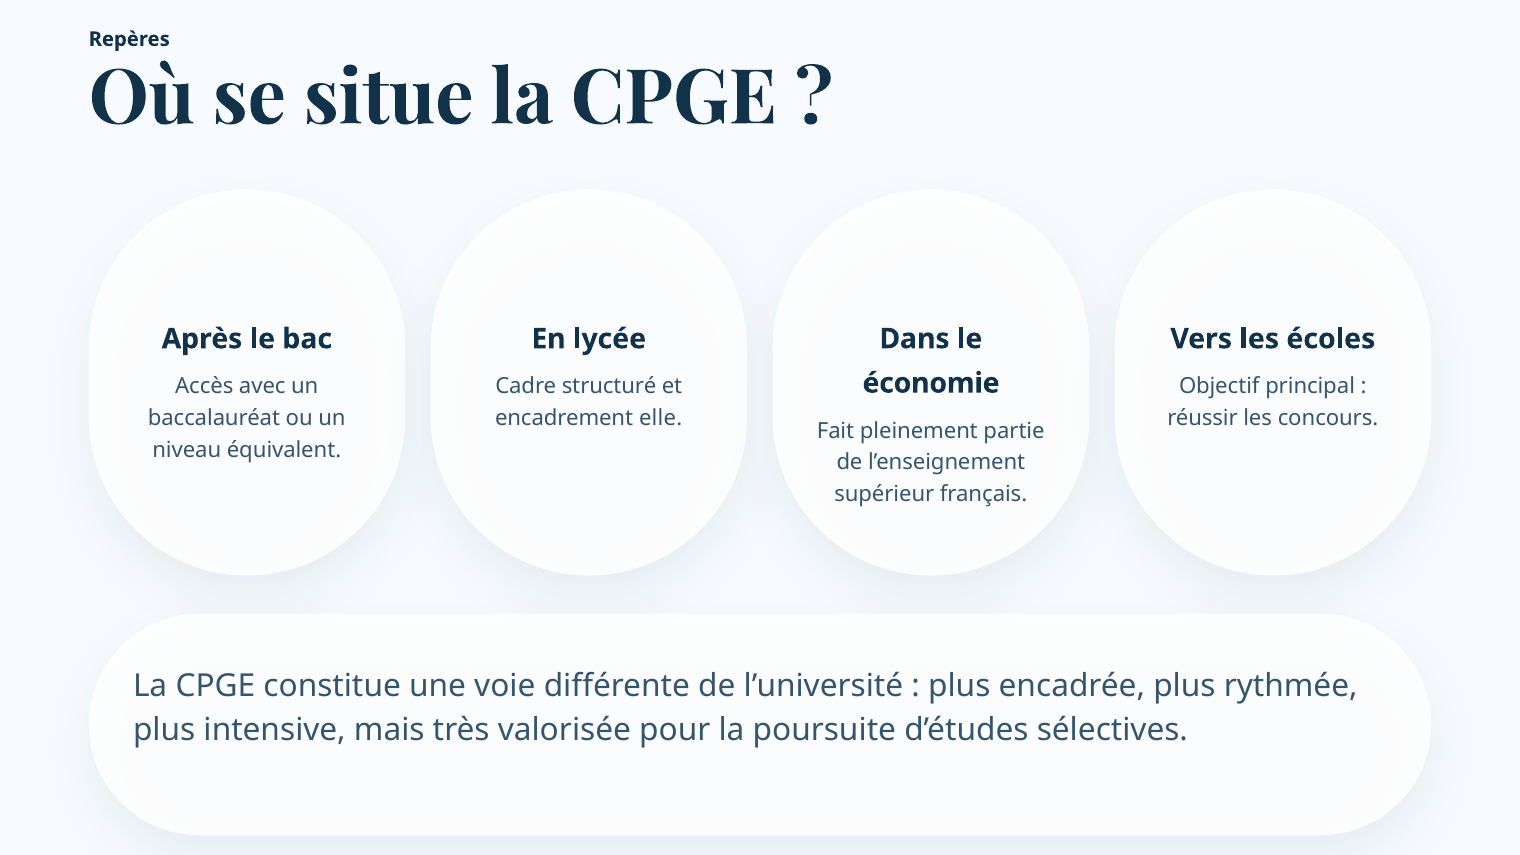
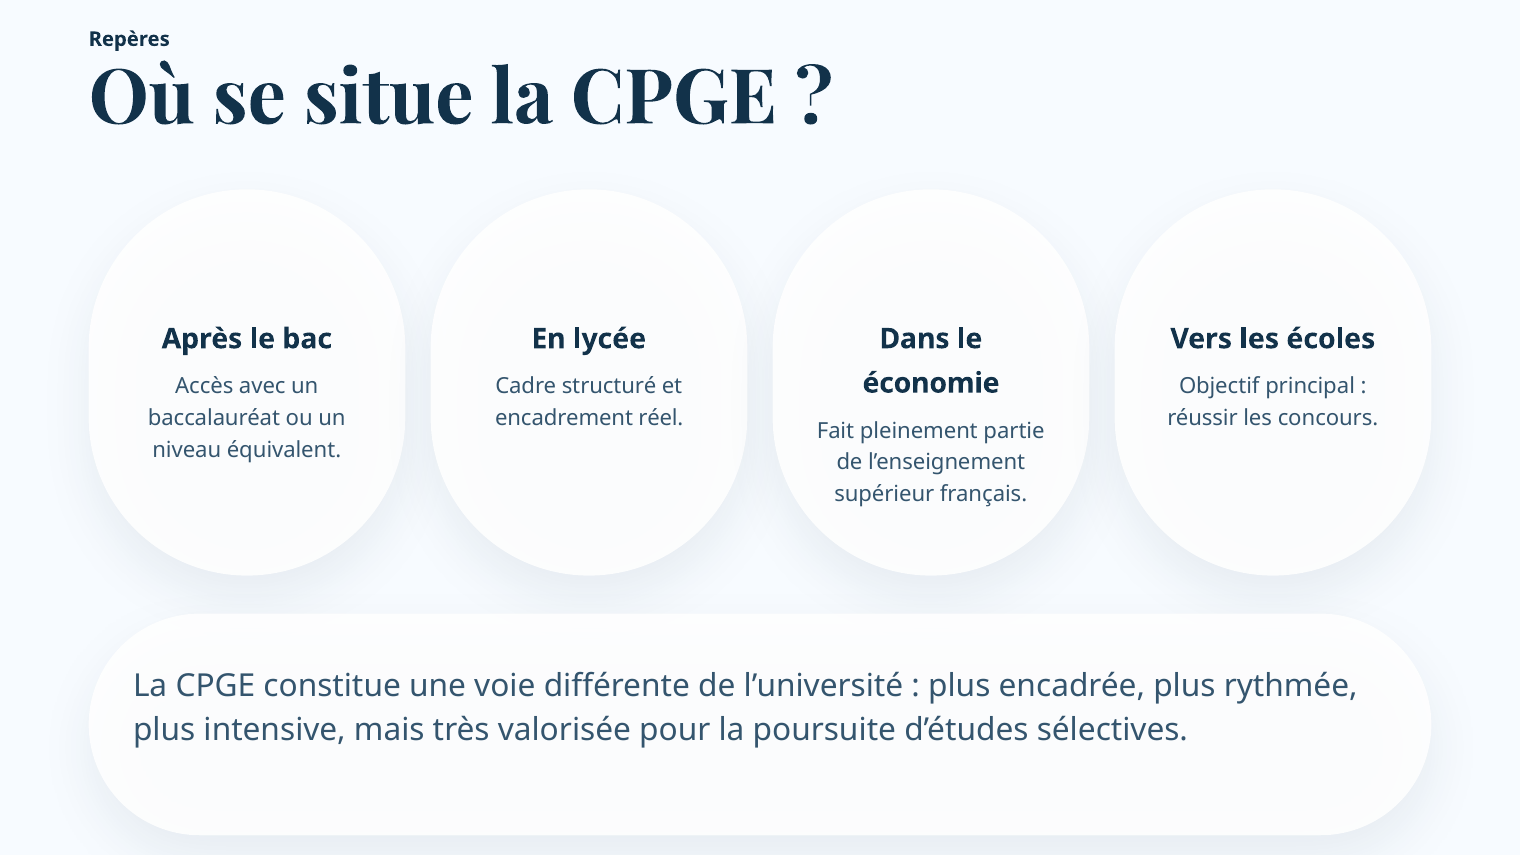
elle: elle -> réel
